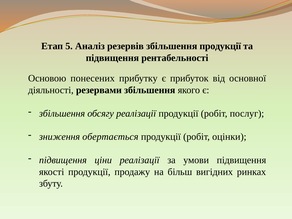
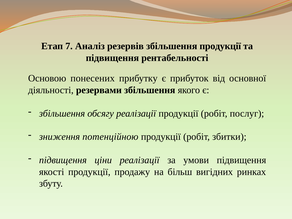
5: 5 -> 7
обертається: обертається -> потенційною
оцінки: оцінки -> збитки
